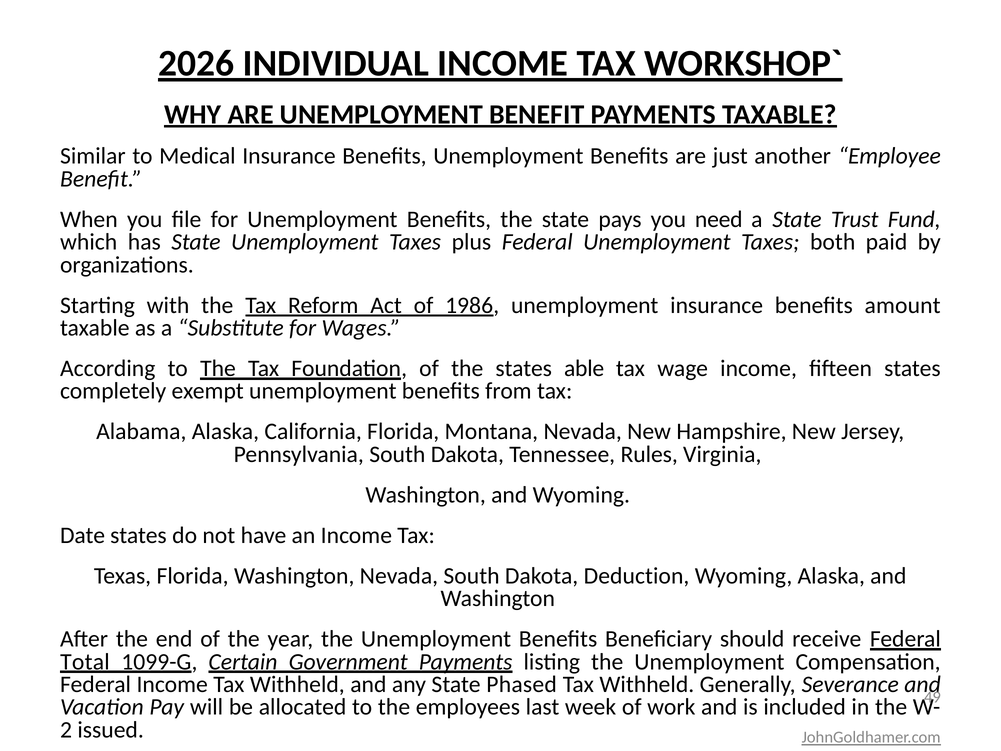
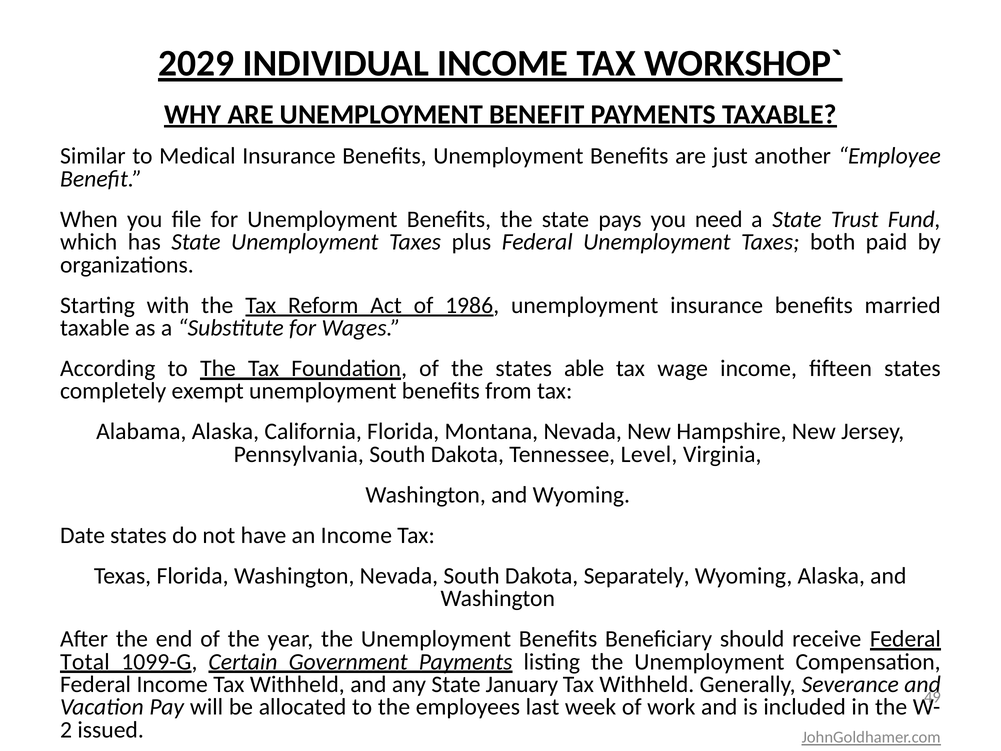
2026: 2026 -> 2029
amount: amount -> married
Rules: Rules -> Level
Deduction: Deduction -> Separately
Phased: Phased -> January
